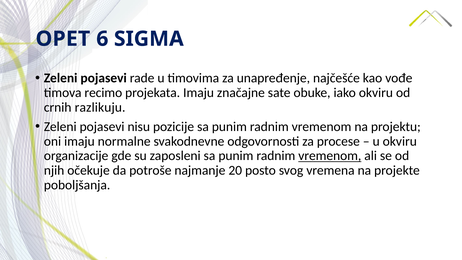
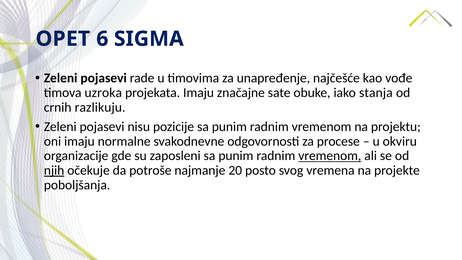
recimo: recimo -> uzroka
iako okviru: okviru -> stanja
njih underline: none -> present
